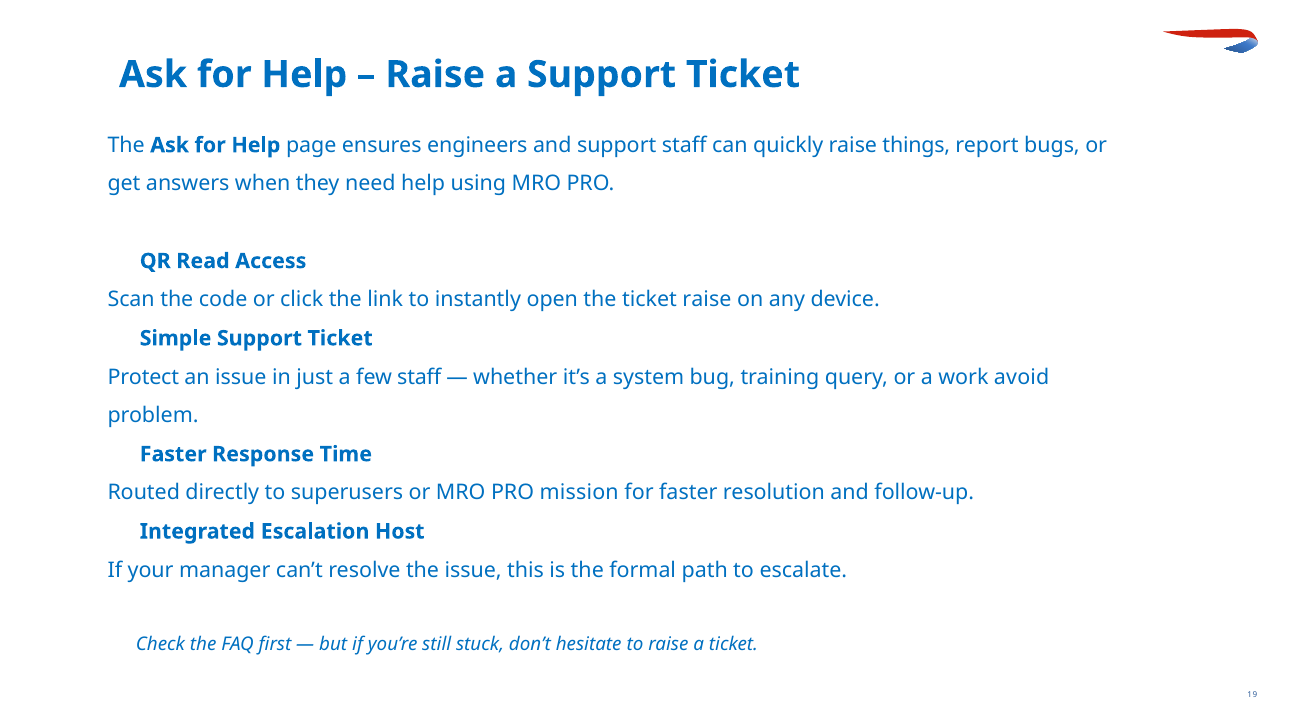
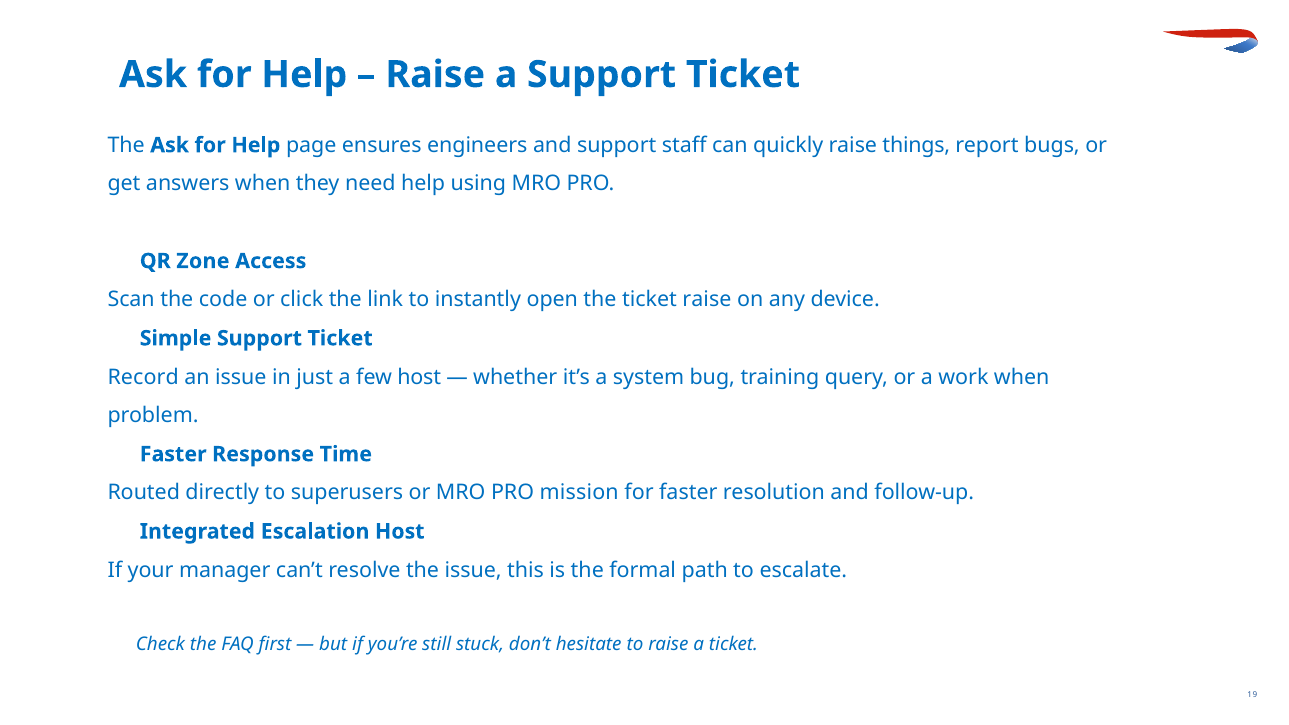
Read: Read -> Zone
Protect: Protect -> Record
few staff: staff -> host
work avoid: avoid -> when
